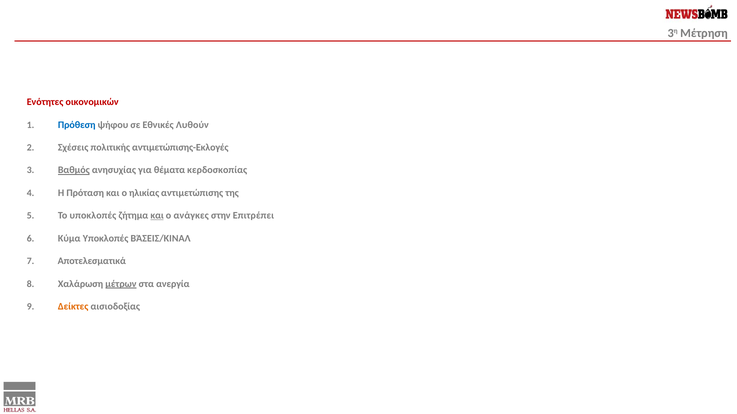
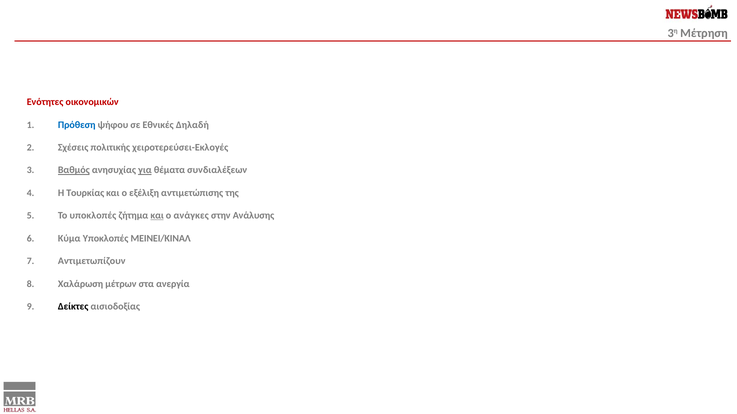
Λυθούν: Λυθούν -> Δηλαδή
αντιμετώπισης-Εκλογές: αντιμετώπισης-Εκλογές -> χειροτερεύσει-Εκλογές
για underline: none -> present
κερδοσκοπίας: κερδοσκοπίας -> συνδιαλέξεων
Πρόταση: Πρόταση -> Τουρκίας
ηλικίας: ηλικίας -> εξέλιξη
Επιτρέπει: Επιτρέπει -> Ανάλυσης
ΒΆΣΕΙΣ/ΚΙΝΑΛ: ΒΆΣΕΙΣ/ΚΙΝΑΛ -> ΜΕΙΝΕΙ/ΚΙΝΑΛ
Αποτελεσματικά: Αποτελεσματικά -> Αντιμετωπίζουν
μέτρων underline: present -> none
Δείκτες colour: orange -> black
